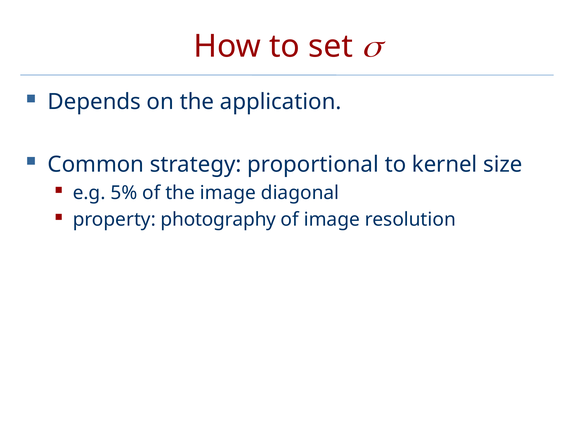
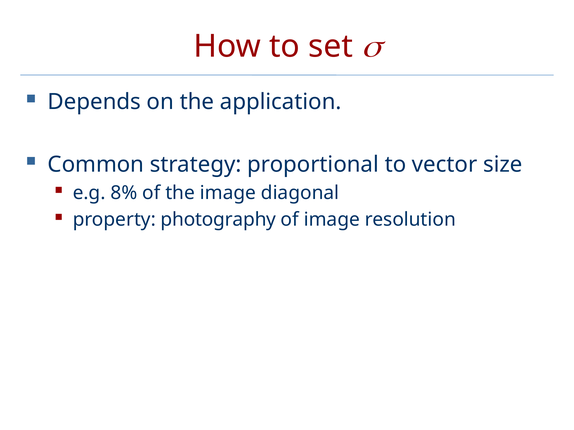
kernel: kernel -> vector
5%: 5% -> 8%
